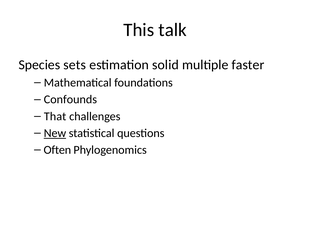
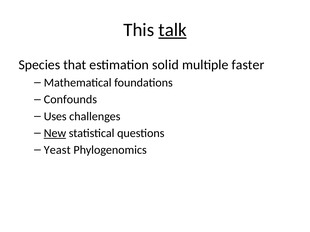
talk underline: none -> present
sets: sets -> that
That: That -> Uses
Often: Often -> Yeast
